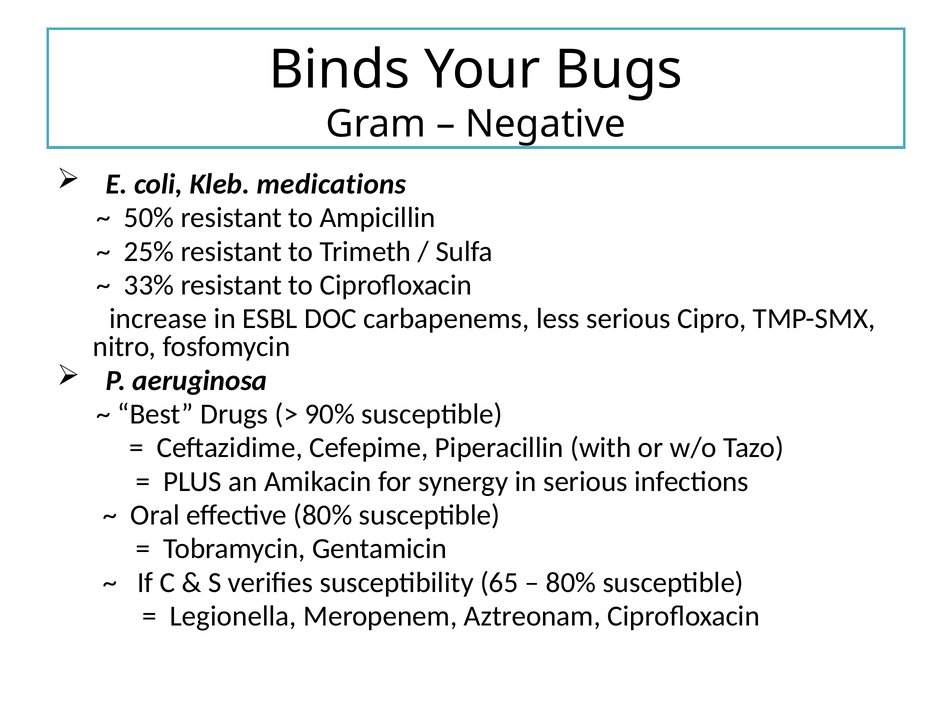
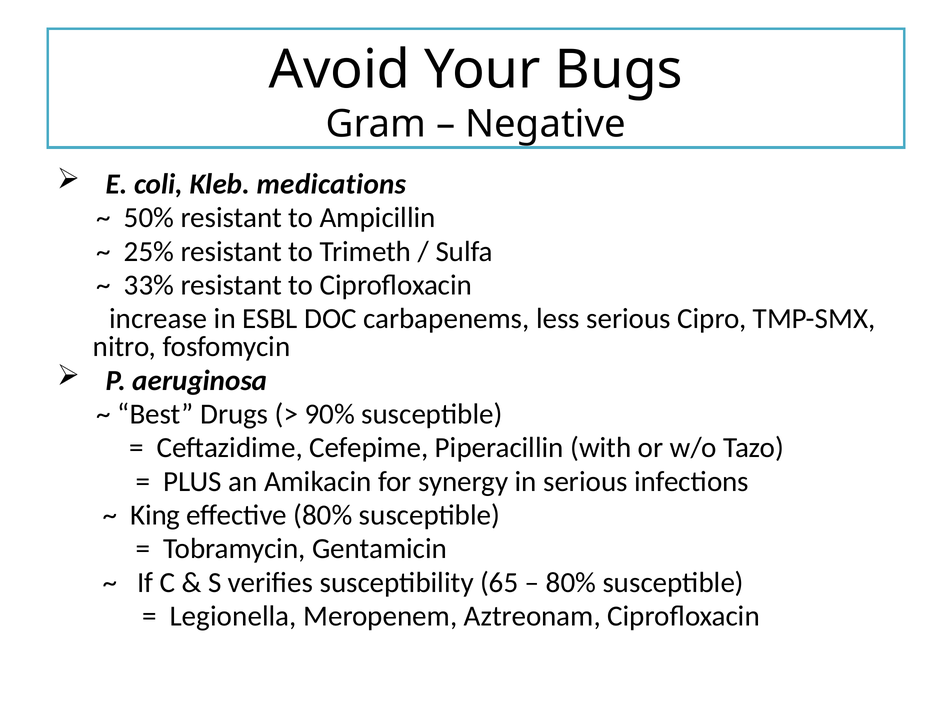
Binds: Binds -> Avoid
Oral: Oral -> King
